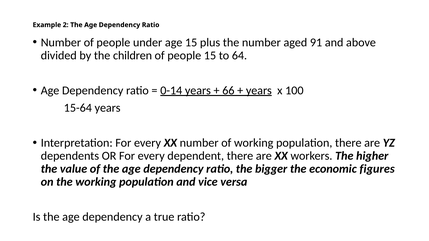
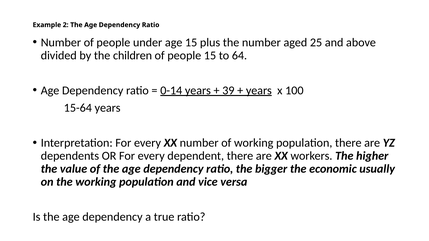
91: 91 -> 25
66: 66 -> 39
figures: figures -> usually
